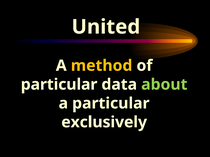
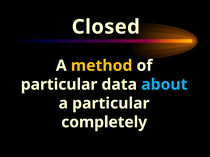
United: United -> Closed
about colour: light green -> light blue
exclusively: exclusively -> completely
